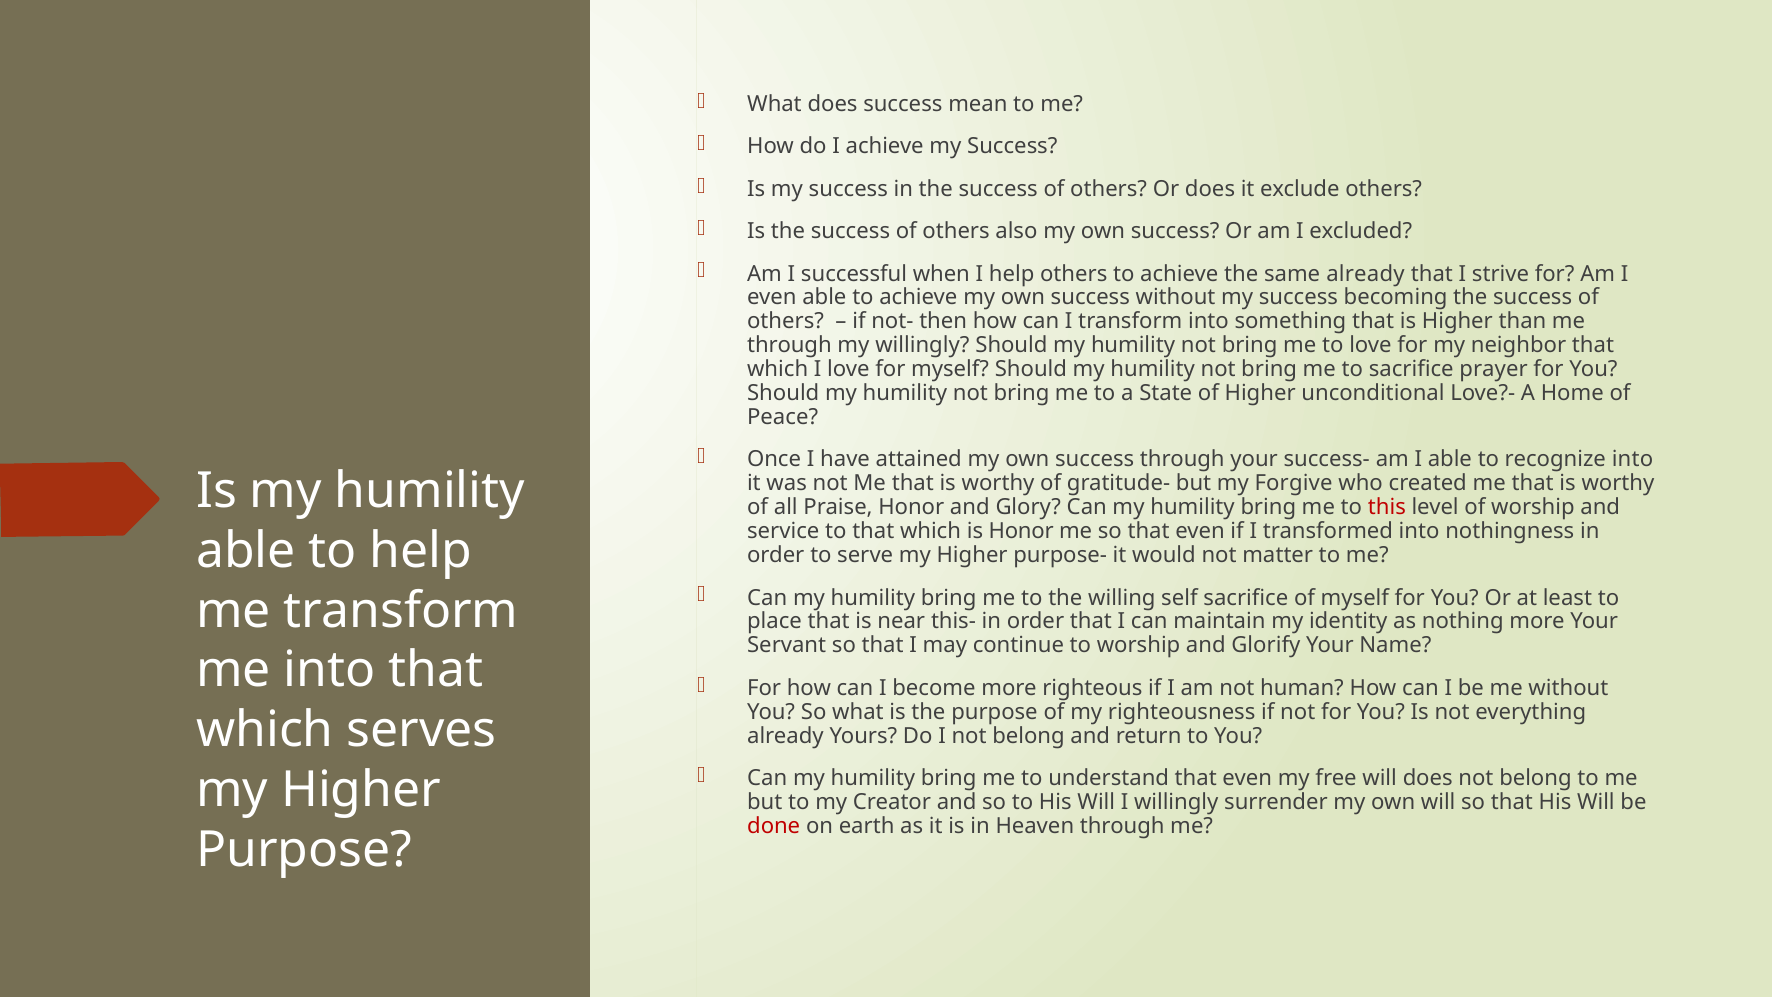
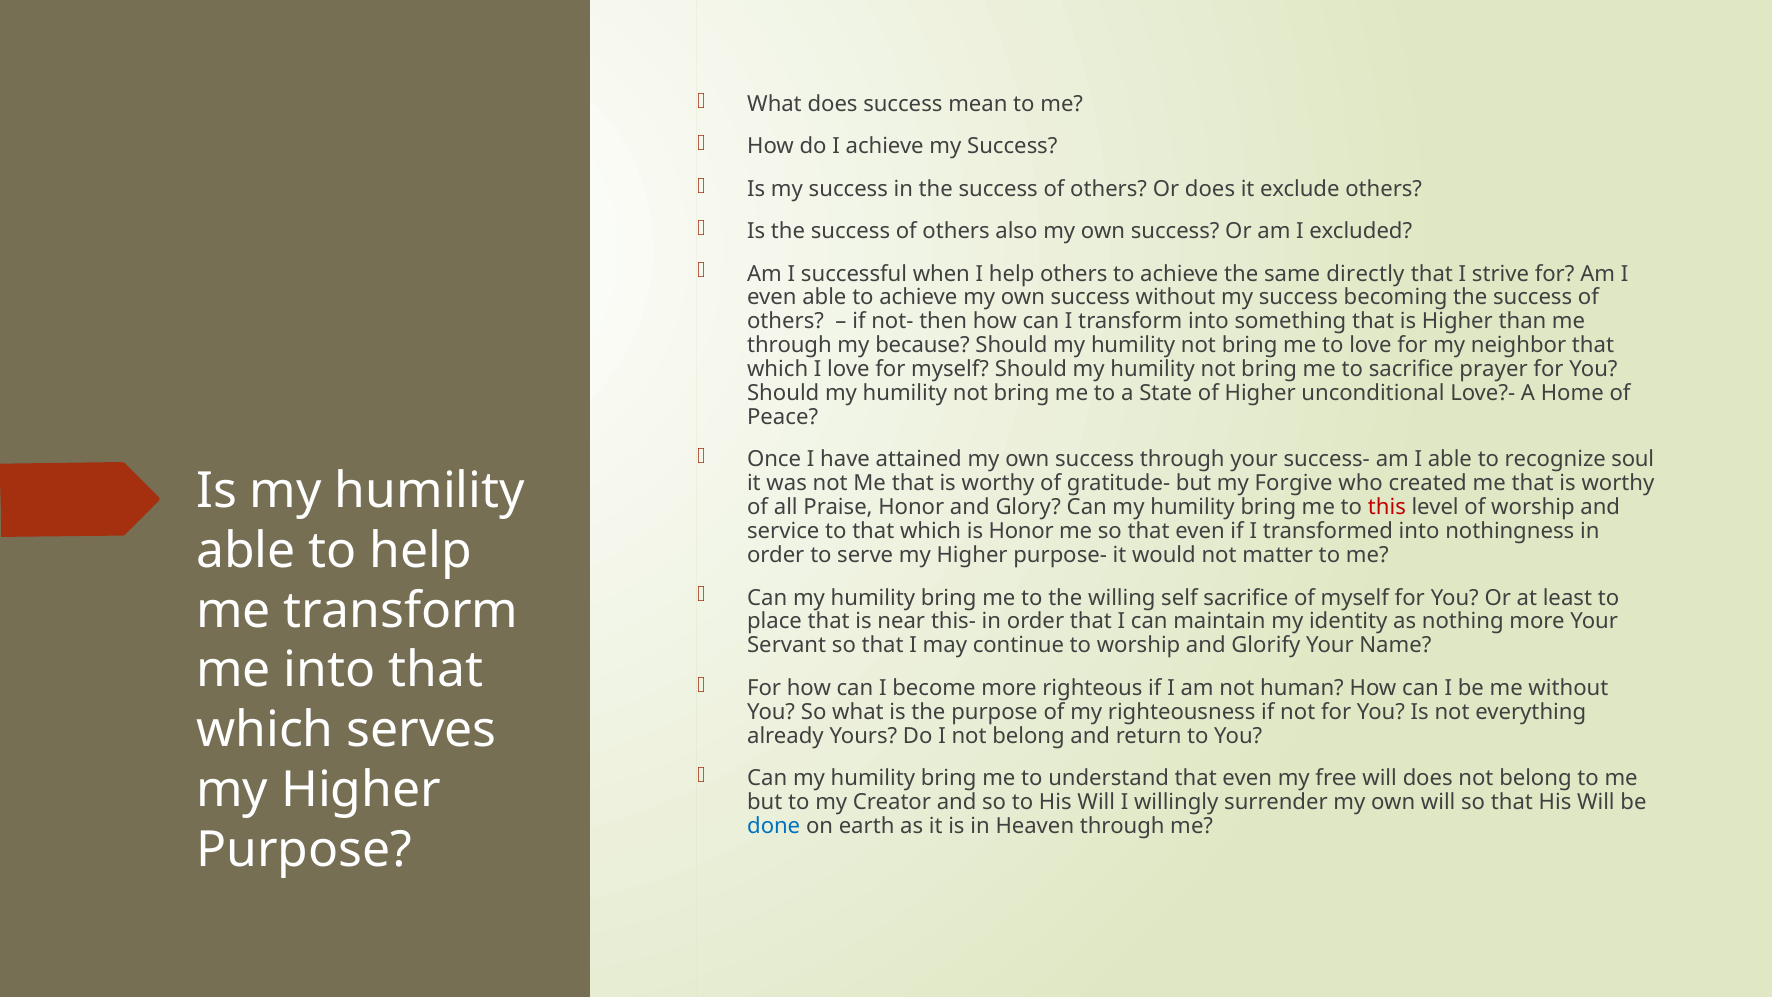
same already: already -> directly
my willingly: willingly -> because
recognize into: into -> soul
done colour: red -> blue
